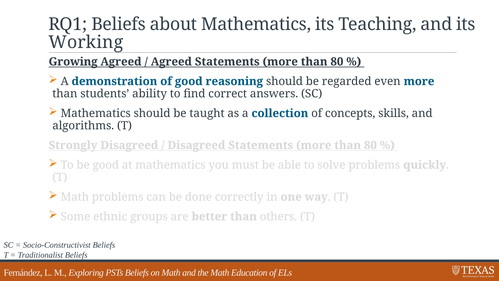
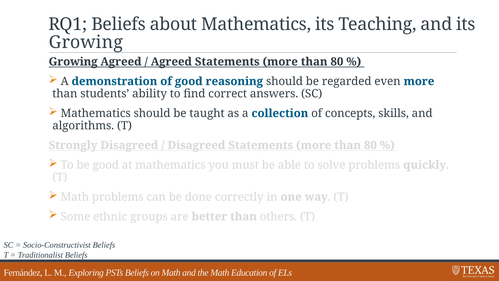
Working at (86, 42): Working -> Growing
